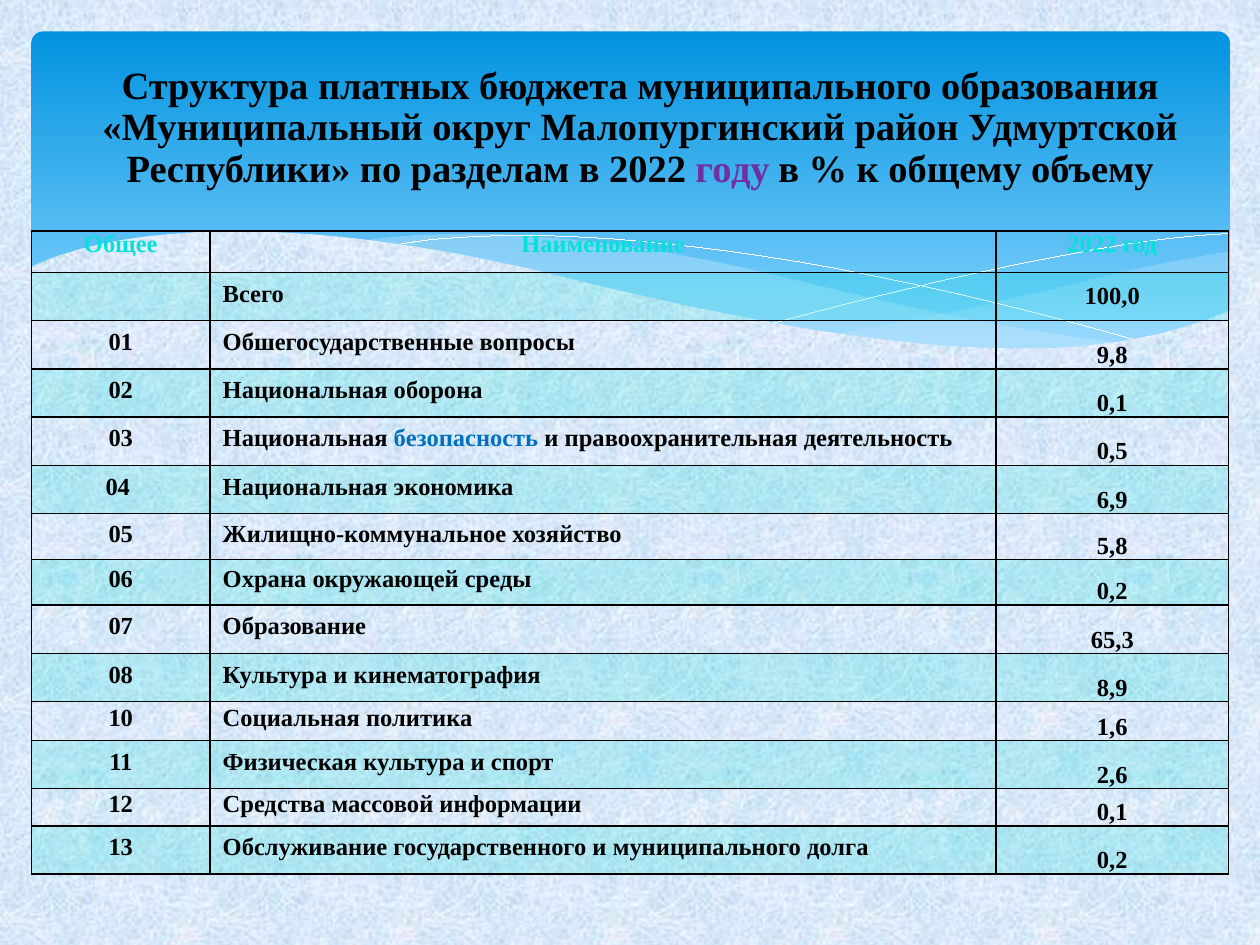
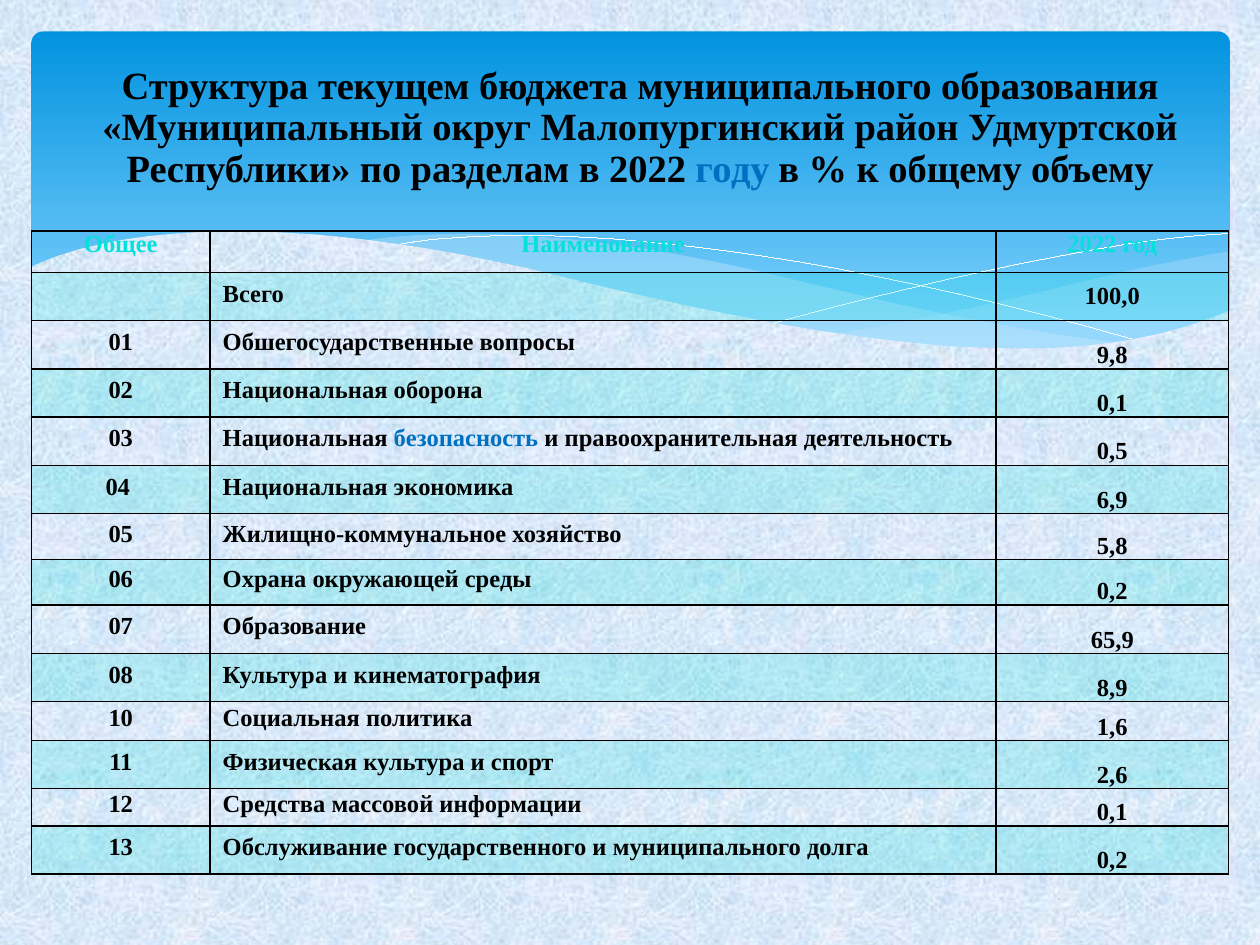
платных: платных -> текущем
году colour: purple -> blue
65,3: 65,3 -> 65,9
